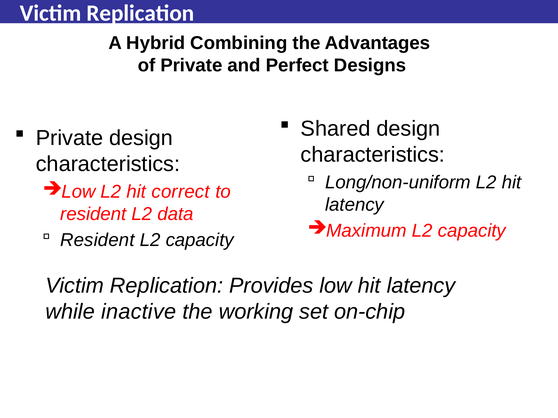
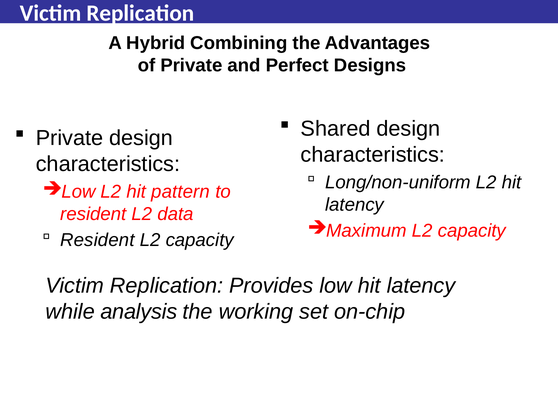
correct: correct -> pattern
inactive: inactive -> analysis
